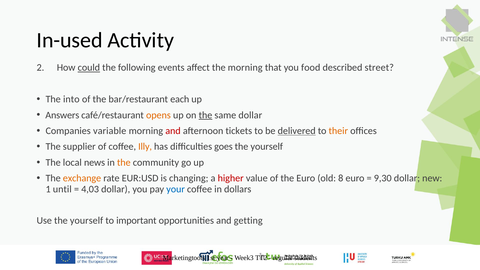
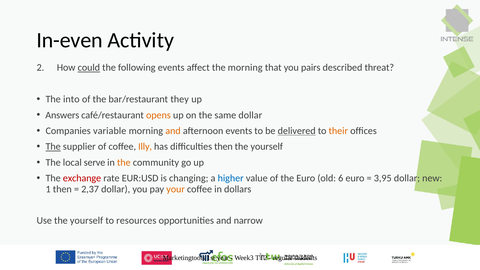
In-used: In-used -> In-even
food: food -> pairs
street: street -> threat
each: each -> they
the at (205, 115) underline: present -> none
and at (173, 131) colour: red -> orange
afternoon tickets: tickets -> events
The at (53, 147) underline: none -> present
difficulties goes: goes -> then
news: news -> serve
exchange colour: orange -> red
higher colour: red -> blue
8: 8 -> 6
9,30: 9,30 -> 3,95
1 until: until -> then
4,03: 4,03 -> 2,37
your colour: blue -> orange
important: important -> resources
getting: getting -> narrow
